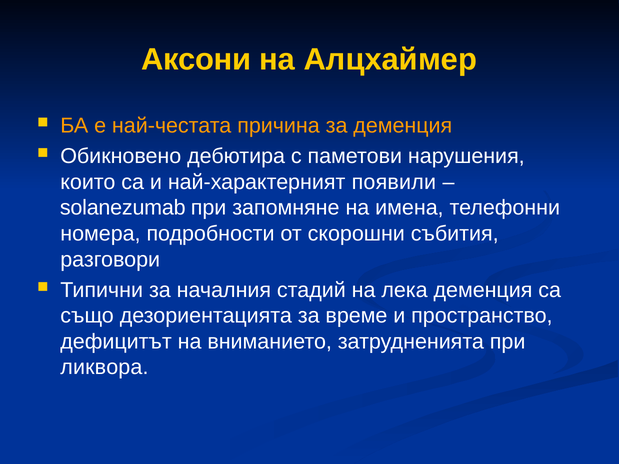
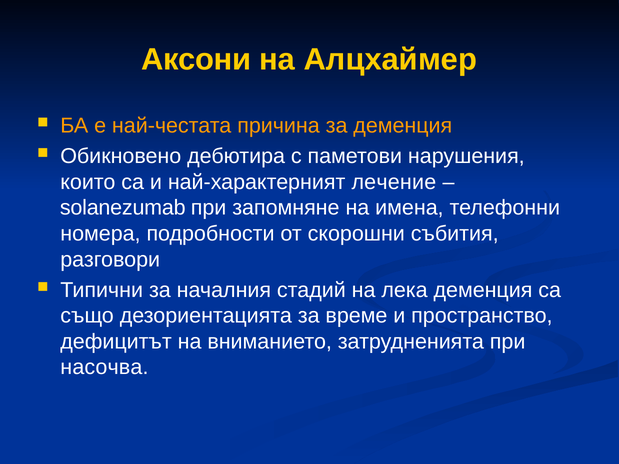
появили: появили -> лечение
ликвора: ликвора -> насочва
